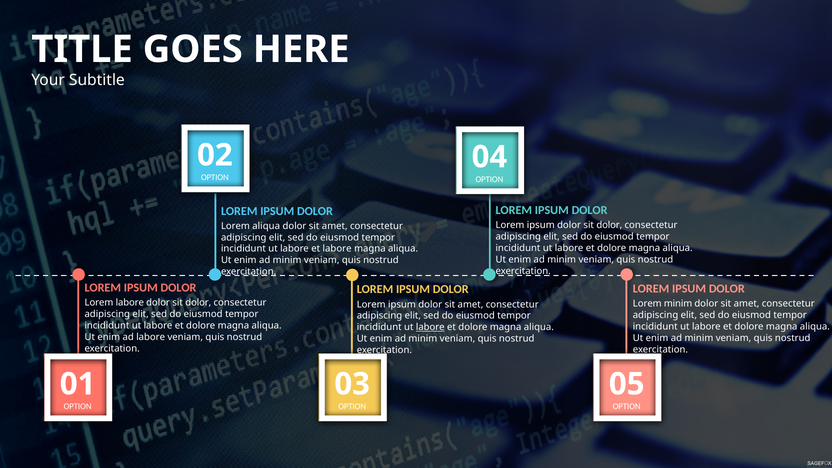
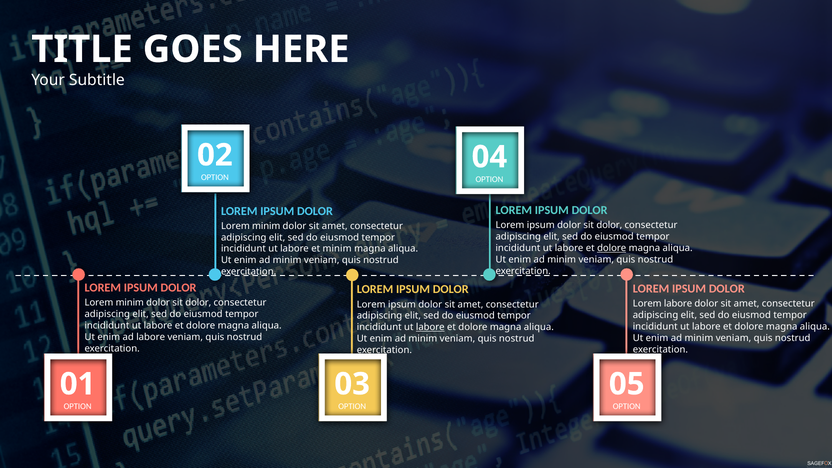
aliqua at (266, 226): aliqua -> minim
dolore at (612, 248) underline: none -> present
et labore: labore -> minim
labore at (130, 303): labore -> minim
Lorem minim: minim -> labore
